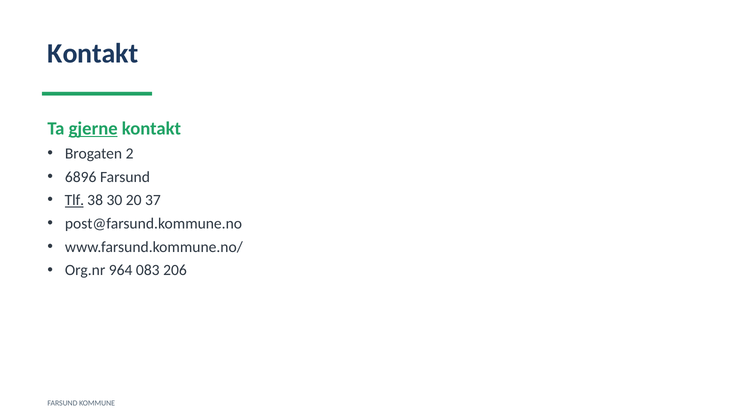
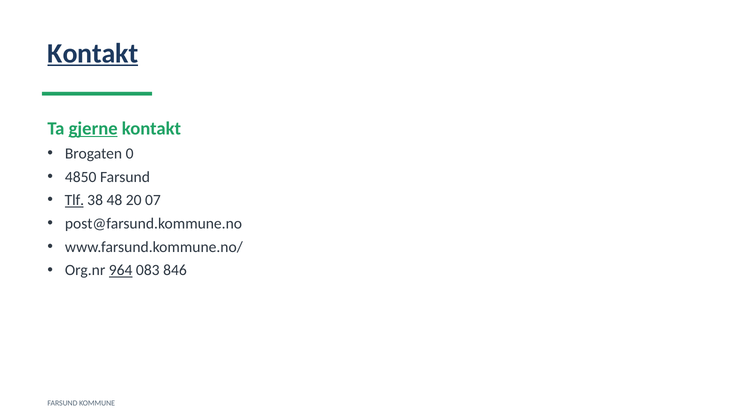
Kontakt at (93, 53) underline: none -> present
2: 2 -> 0
6896: 6896 -> 4850
30: 30 -> 48
37: 37 -> 07
964 underline: none -> present
206: 206 -> 846
